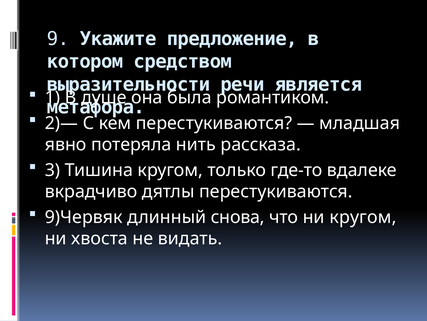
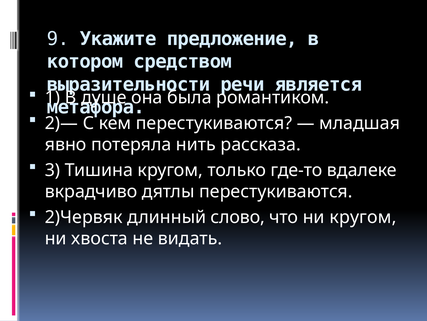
9)Червяк: 9)Червяк -> 2)Червяк
снова: снова -> слово
